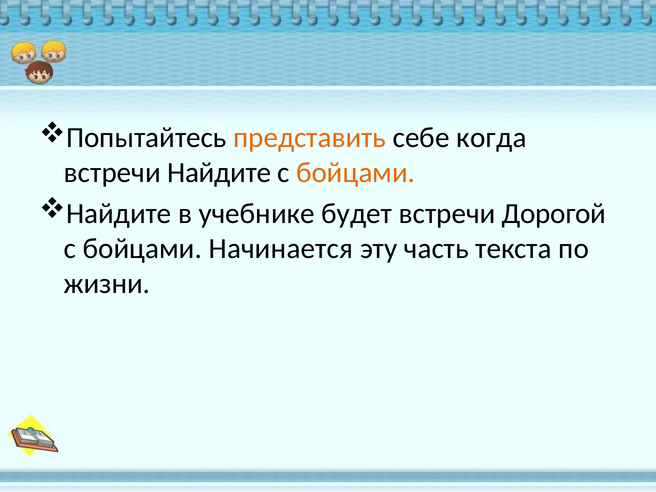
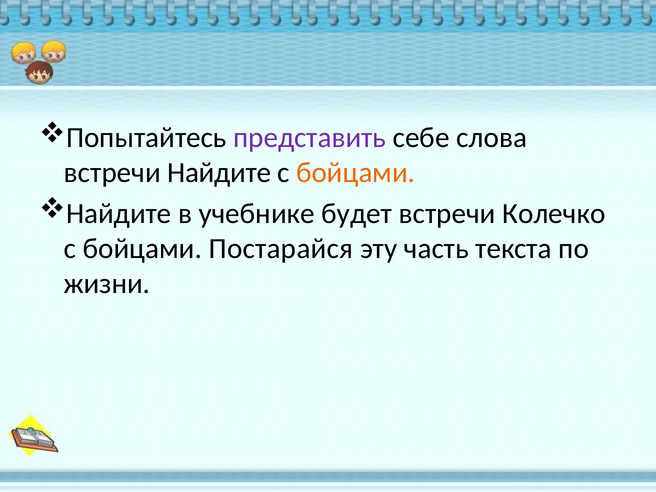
представить colour: orange -> purple
когда: когда -> слова
Дорогой: Дорогой -> Колечко
Начинается: Начинается -> Постарайся
